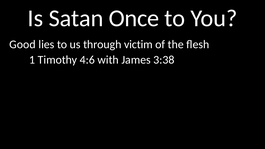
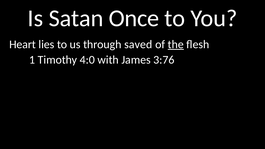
Good: Good -> Heart
victim: victim -> saved
the underline: none -> present
4:6: 4:6 -> 4:0
3:38: 3:38 -> 3:76
